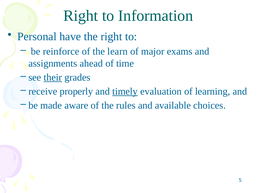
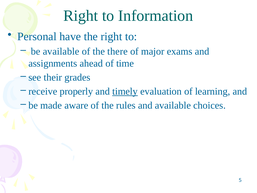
be reinforce: reinforce -> available
learn: learn -> there
their underline: present -> none
